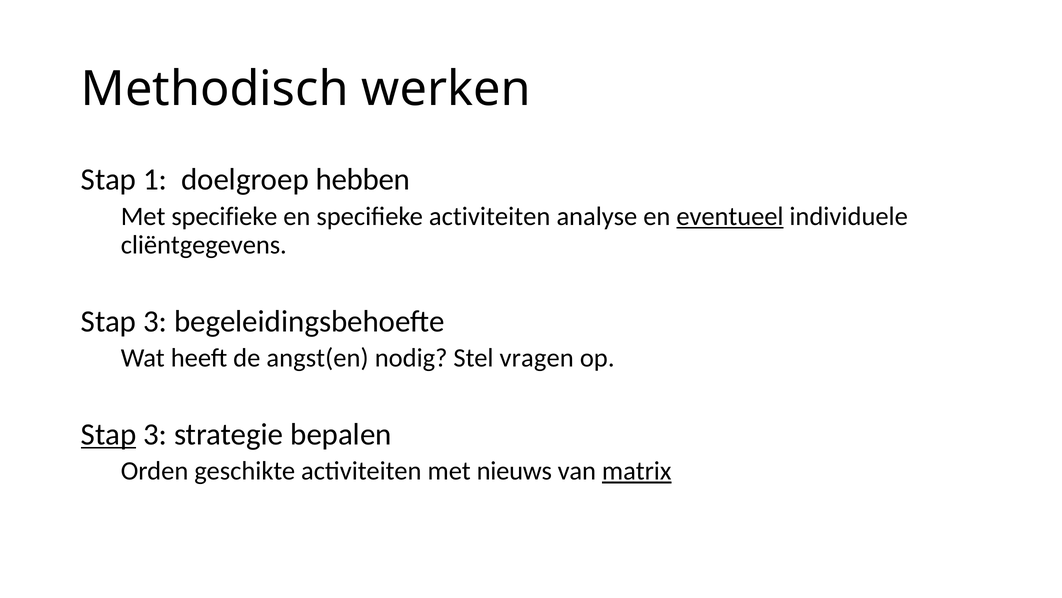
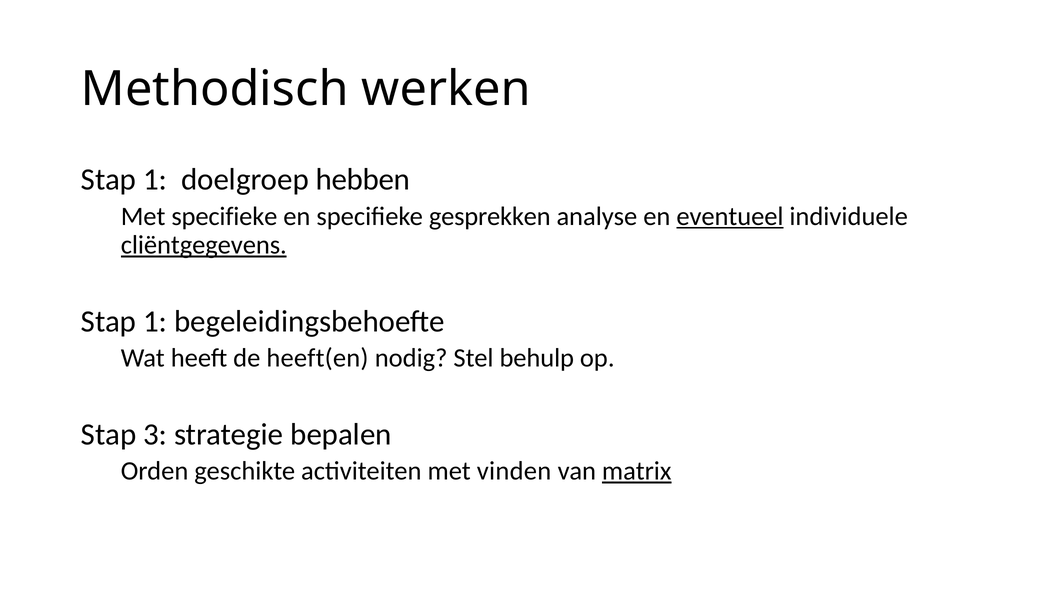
specifieke activiteiten: activiteiten -> gesprekken
cliëntgegevens underline: none -> present
3 at (155, 321): 3 -> 1
angst(en: angst(en -> heeft(en
vragen: vragen -> behulp
Stap at (109, 434) underline: present -> none
nieuws: nieuws -> vinden
